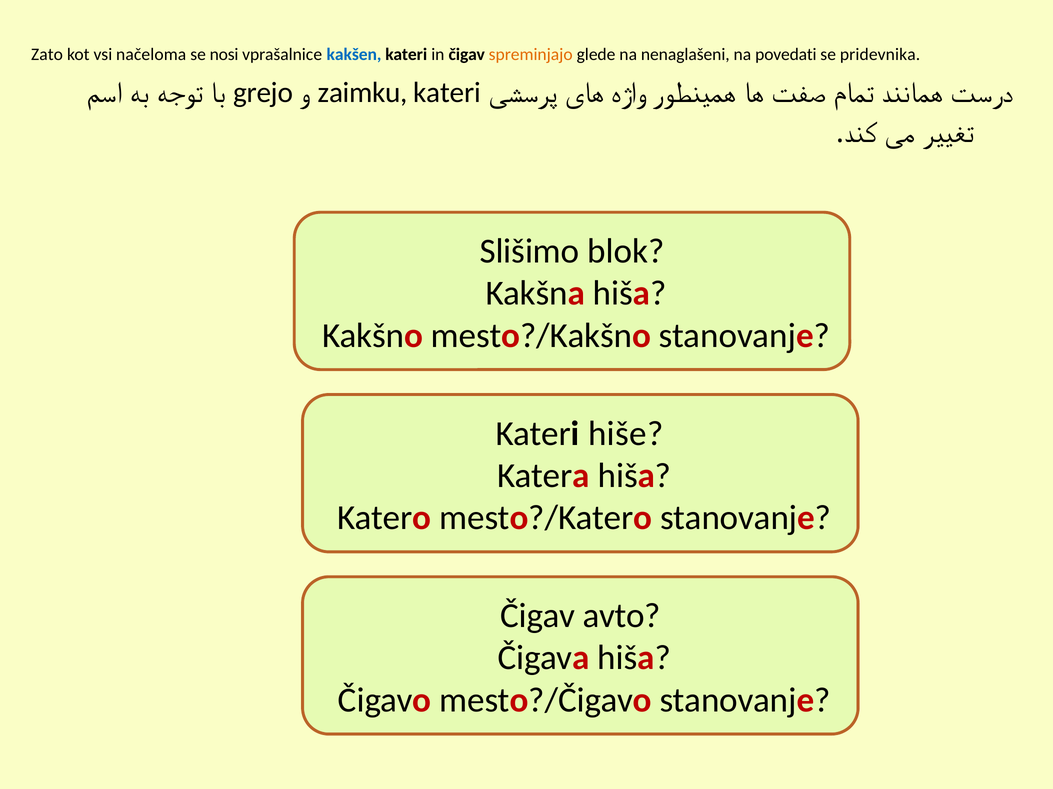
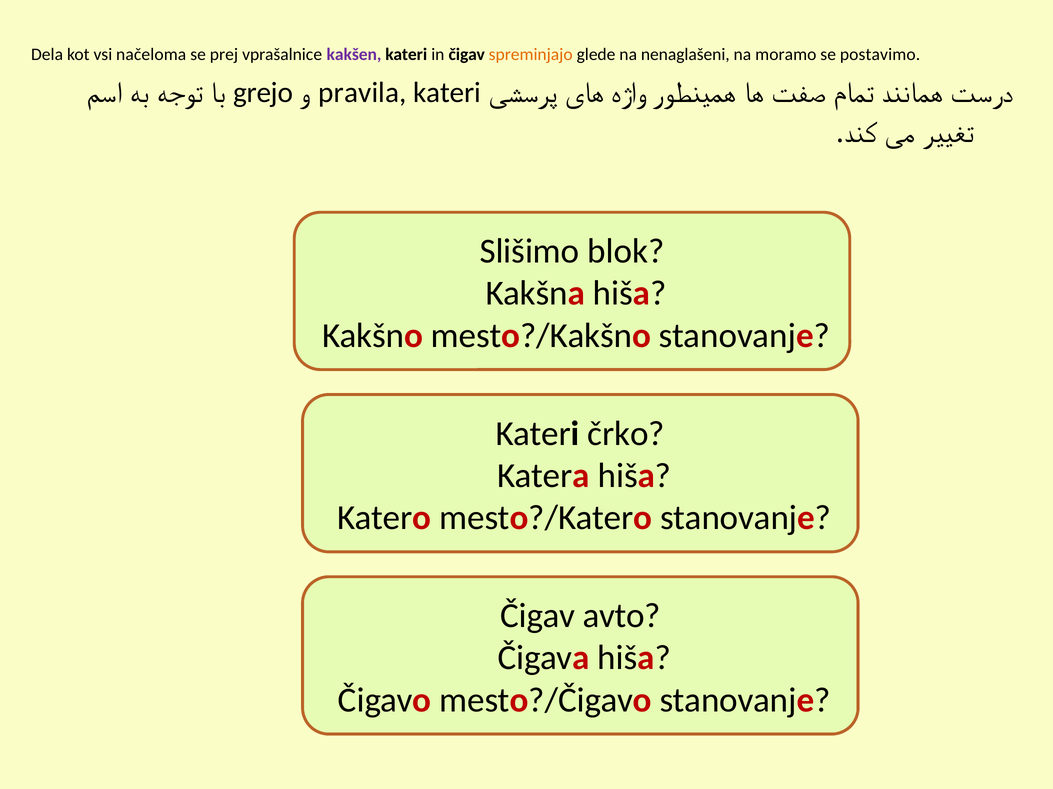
Zato: Zato -> Dela
nosi: nosi -> prej
kakšen colour: blue -> purple
povedati: povedati -> moramo
pridevnika: pridevnika -> postavimo
zaimku: zaimku -> pravila
hiše: hiše -> črko
